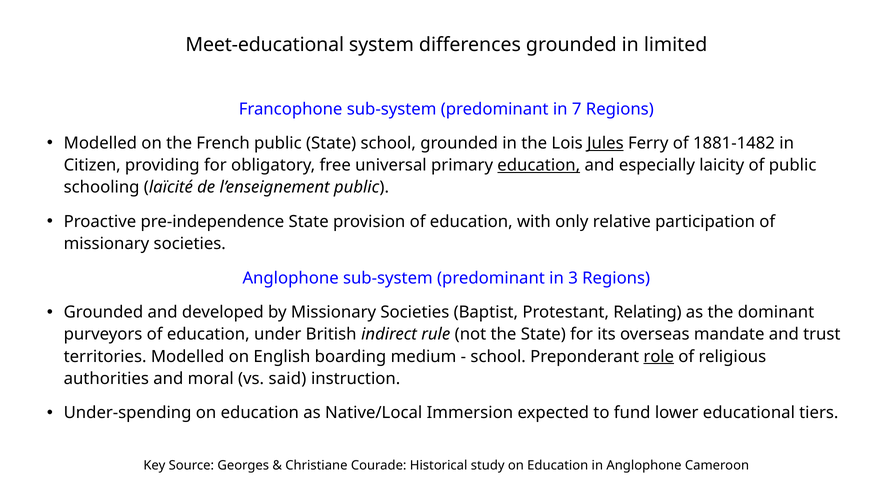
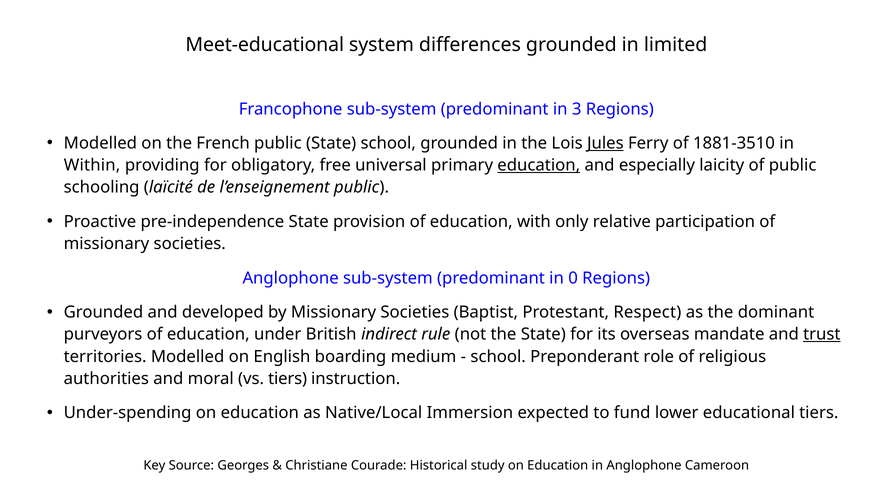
7: 7 -> 3
1881-1482: 1881-1482 -> 1881-3510
Citizen: Citizen -> Within
3: 3 -> 0
Relating: Relating -> Respect
trust underline: none -> present
role underline: present -> none
vs said: said -> tiers
